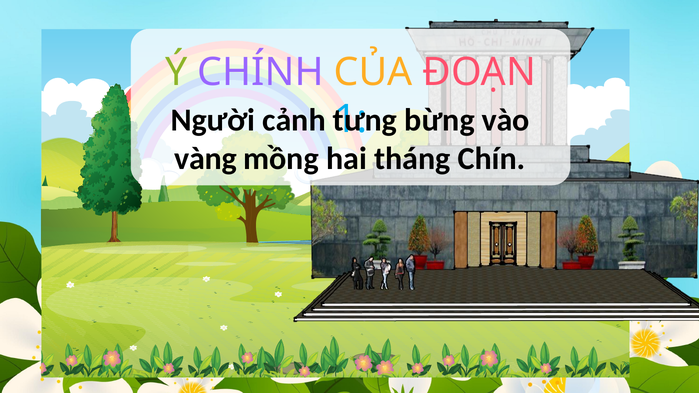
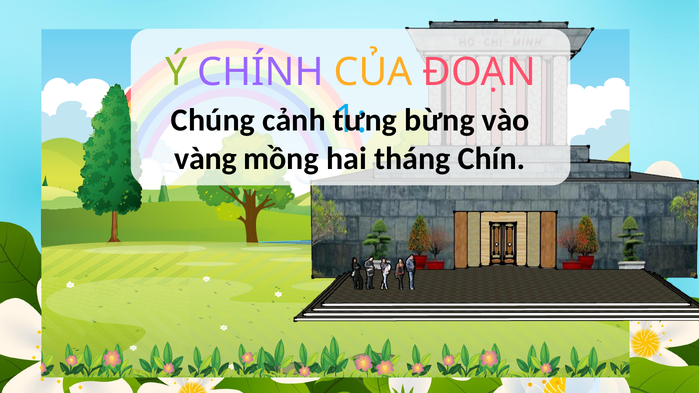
Người: Người -> Chúng
